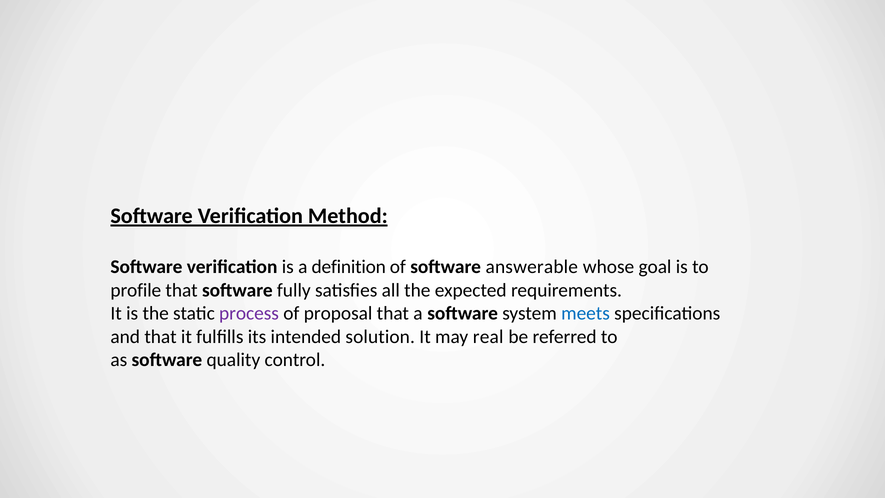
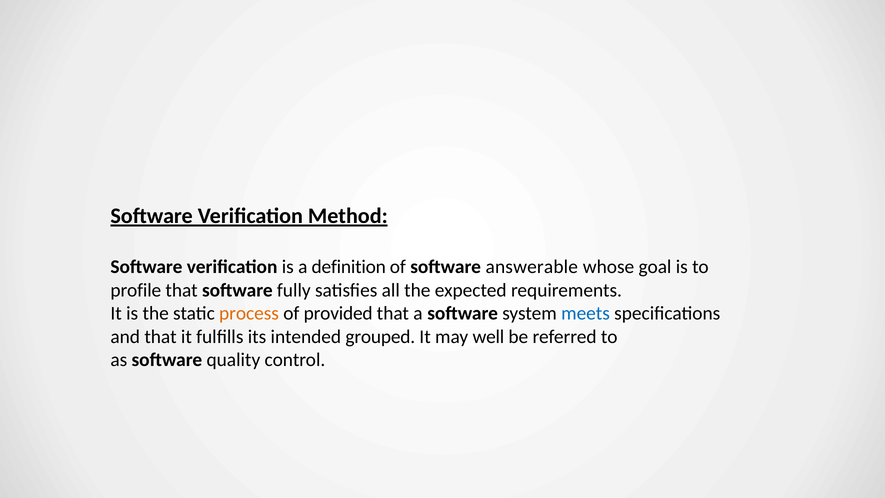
process colour: purple -> orange
proposal: proposal -> provided
solution: solution -> grouped
real: real -> well
